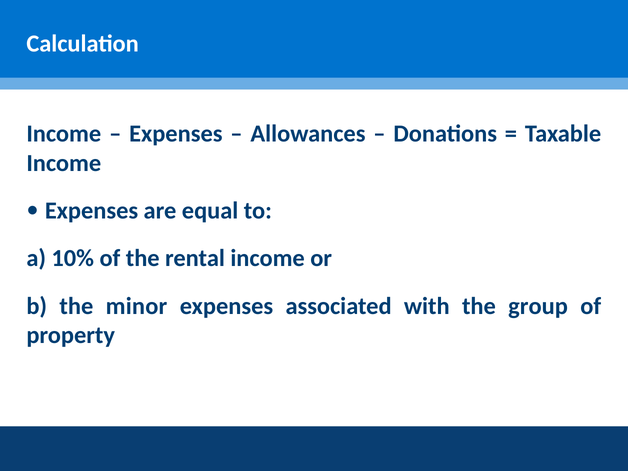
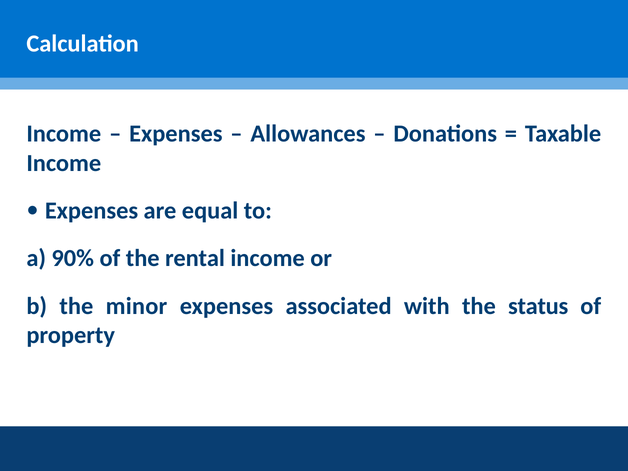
10%: 10% -> 90%
group: group -> status
